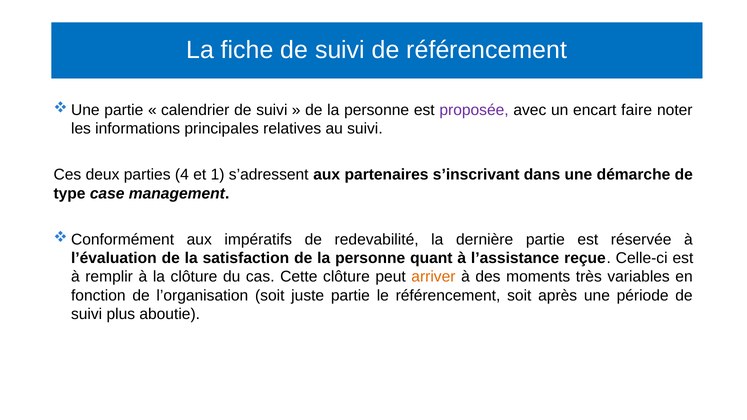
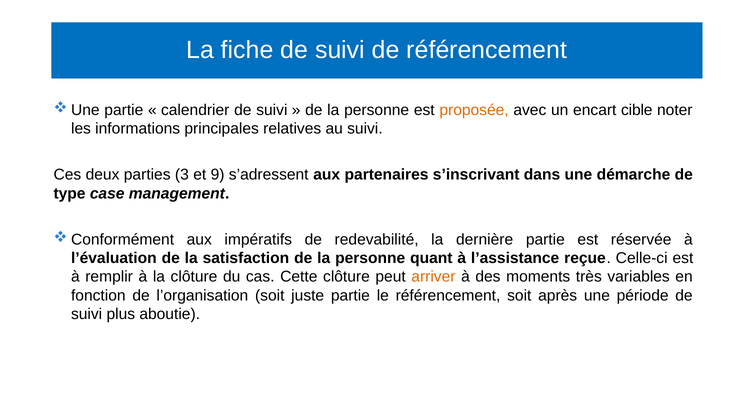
proposée colour: purple -> orange
faire: faire -> cible
4: 4 -> 3
1: 1 -> 9
